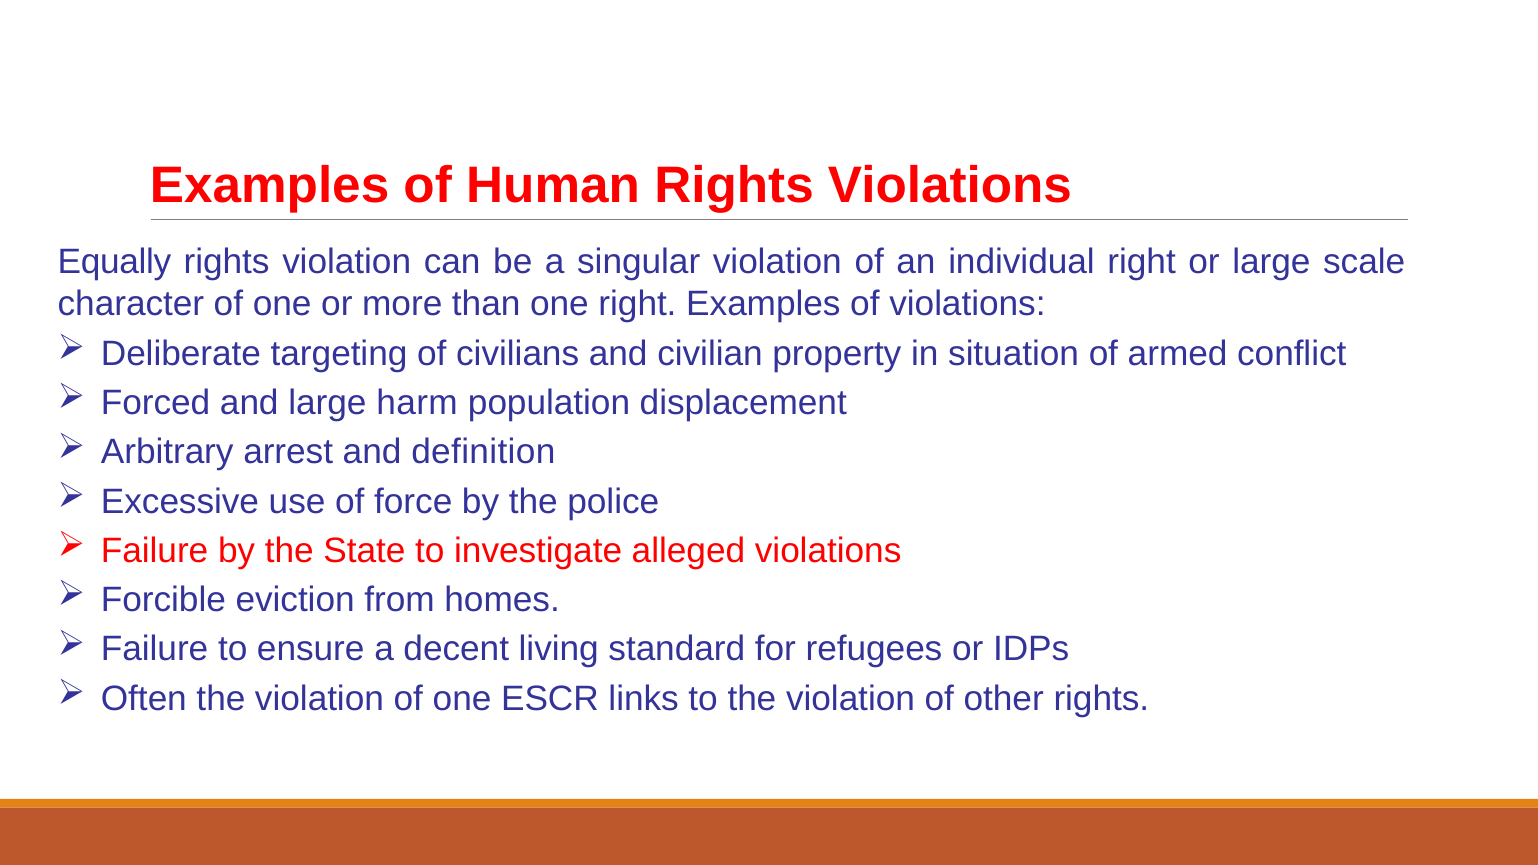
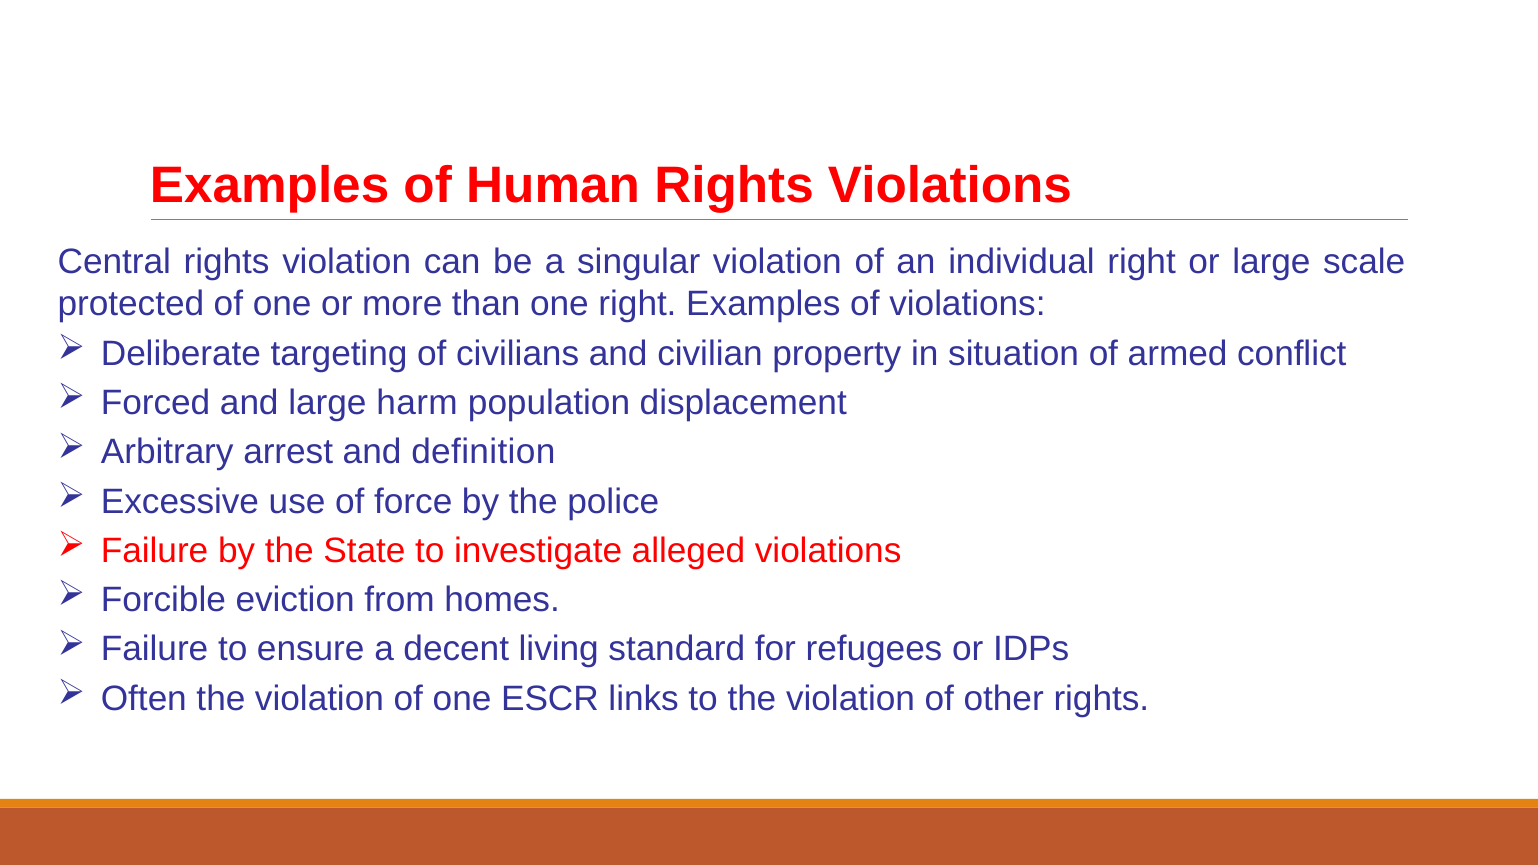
Equally: Equally -> Central
character: character -> protected
